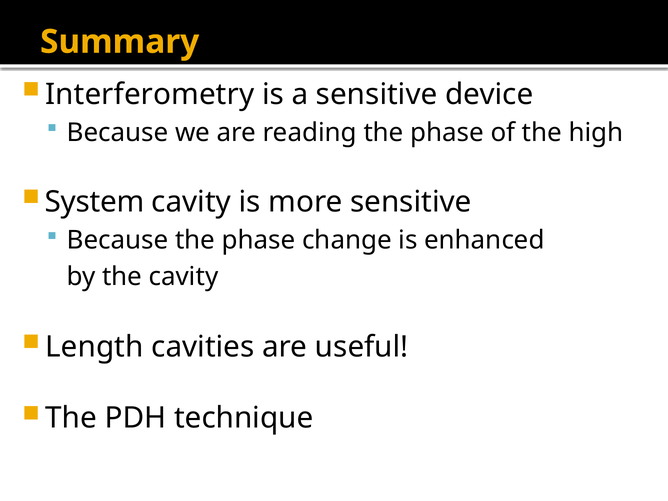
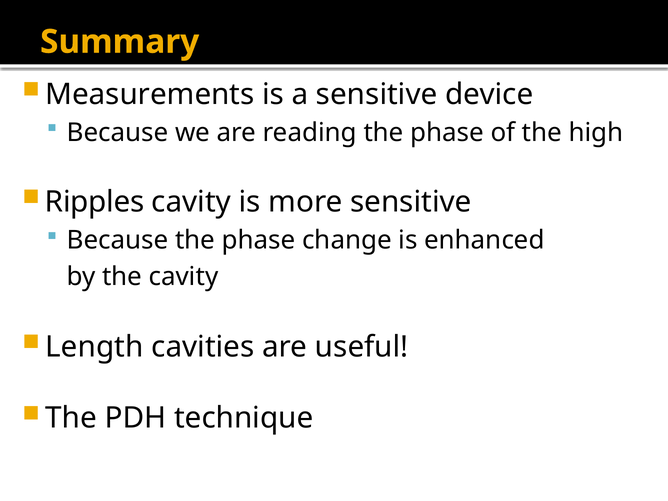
Interferometry: Interferometry -> Measurements
System: System -> Ripples
